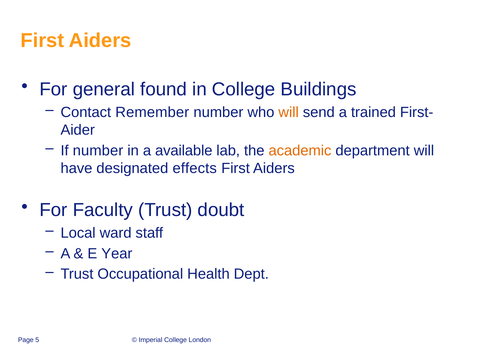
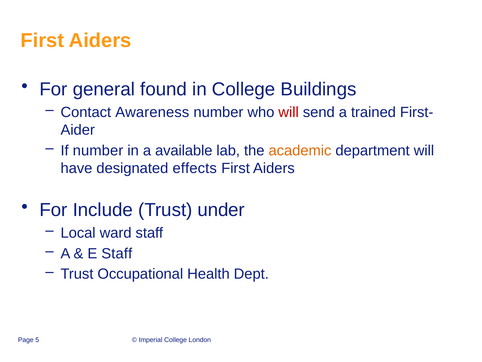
Remember: Remember -> Awareness
will at (289, 112) colour: orange -> red
Faculty: Faculty -> Include
doubt: doubt -> under
E Year: Year -> Staff
